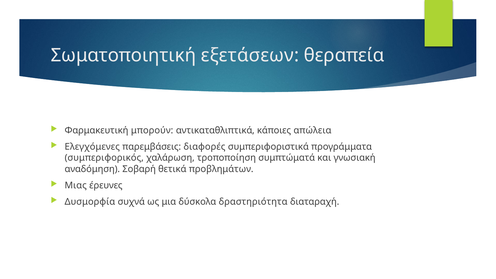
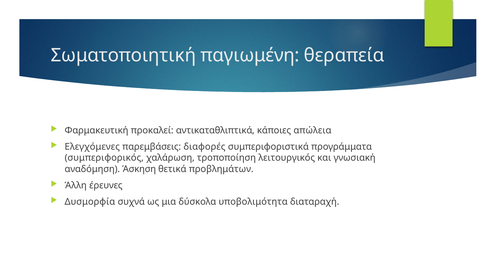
εξετάσεων: εξετάσεων -> παγιωμένη
μπορούν: μπορούν -> προκαλεί
συμπτώματά: συμπτώματά -> λειτουργικός
Σοβαρή: Σοβαρή -> Άσκηση
Μιας: Μιας -> Άλλη
δραστηριότητα: δραστηριότητα -> υποβολιμότητα
